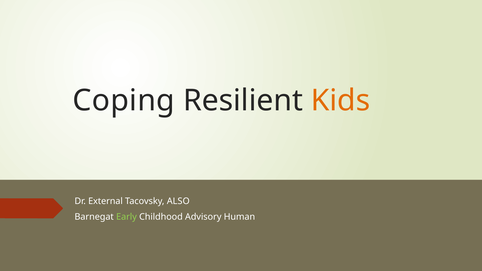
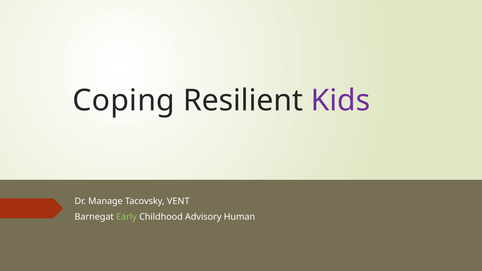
Kids colour: orange -> purple
External: External -> Manage
ALSO: ALSO -> VENT
